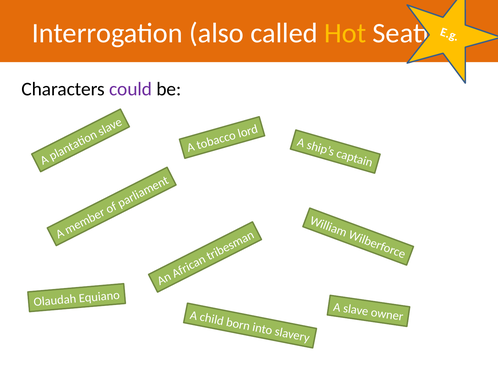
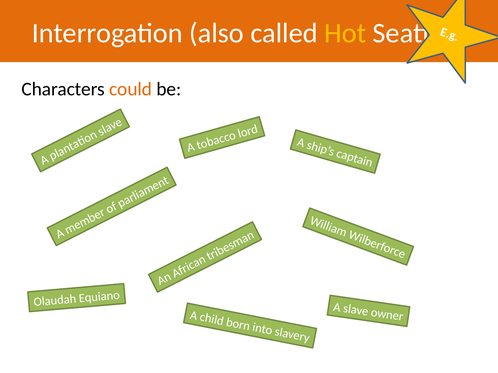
could colour: purple -> orange
